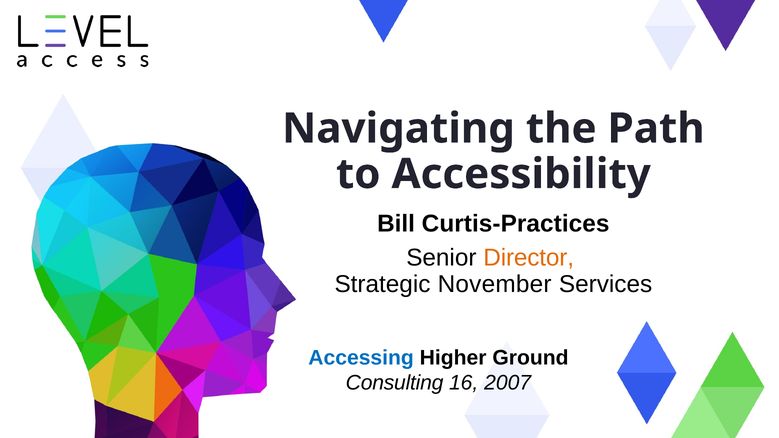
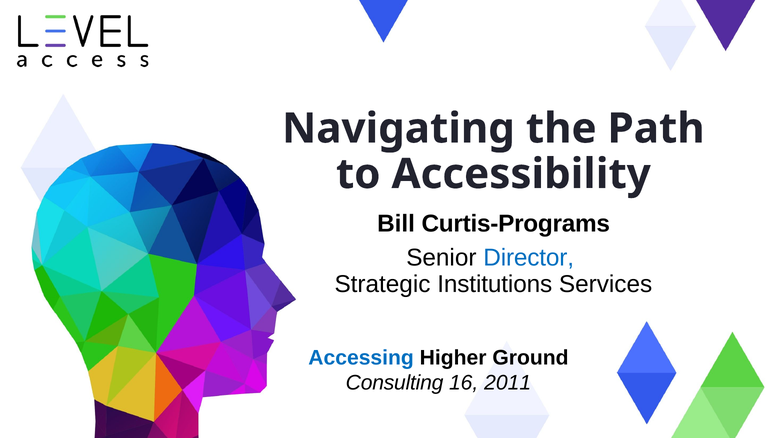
Curtis-Practices: Curtis-Practices -> Curtis-Programs
Director colour: orange -> blue
November: November -> Institutions
2007: 2007 -> 2011
